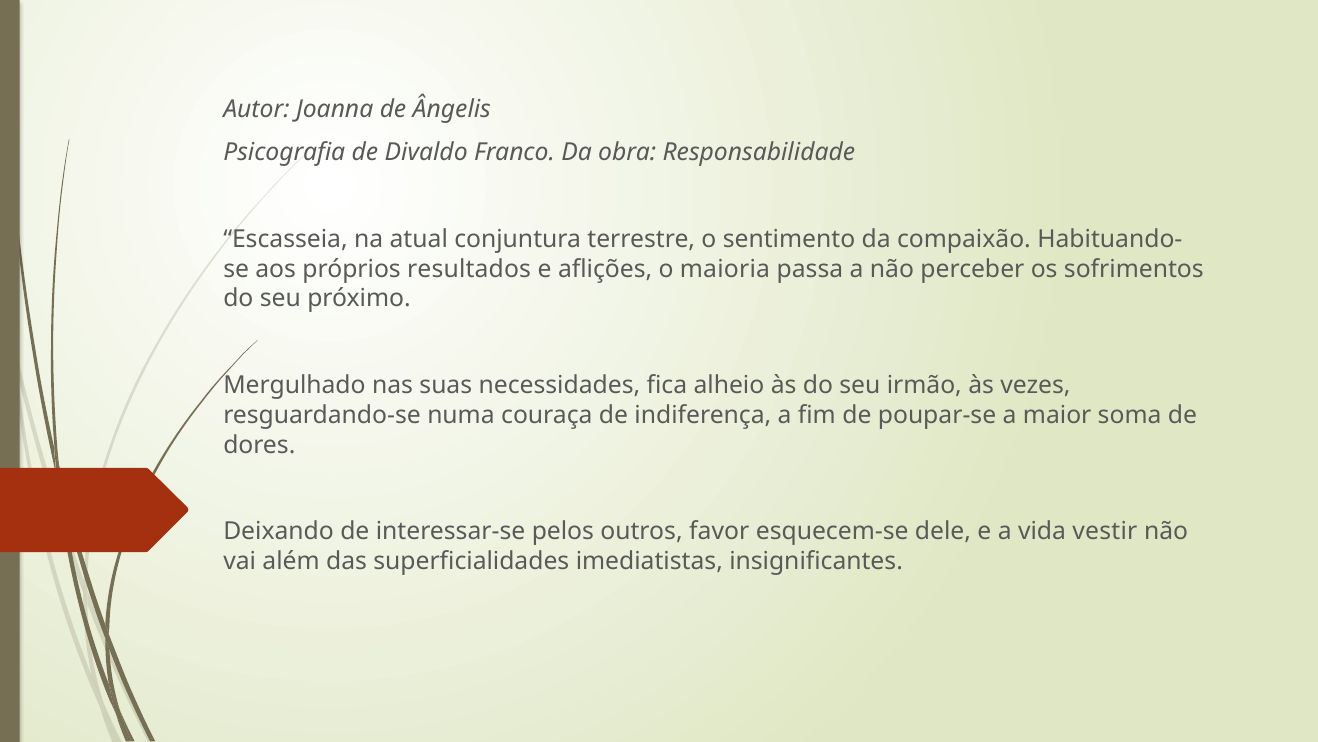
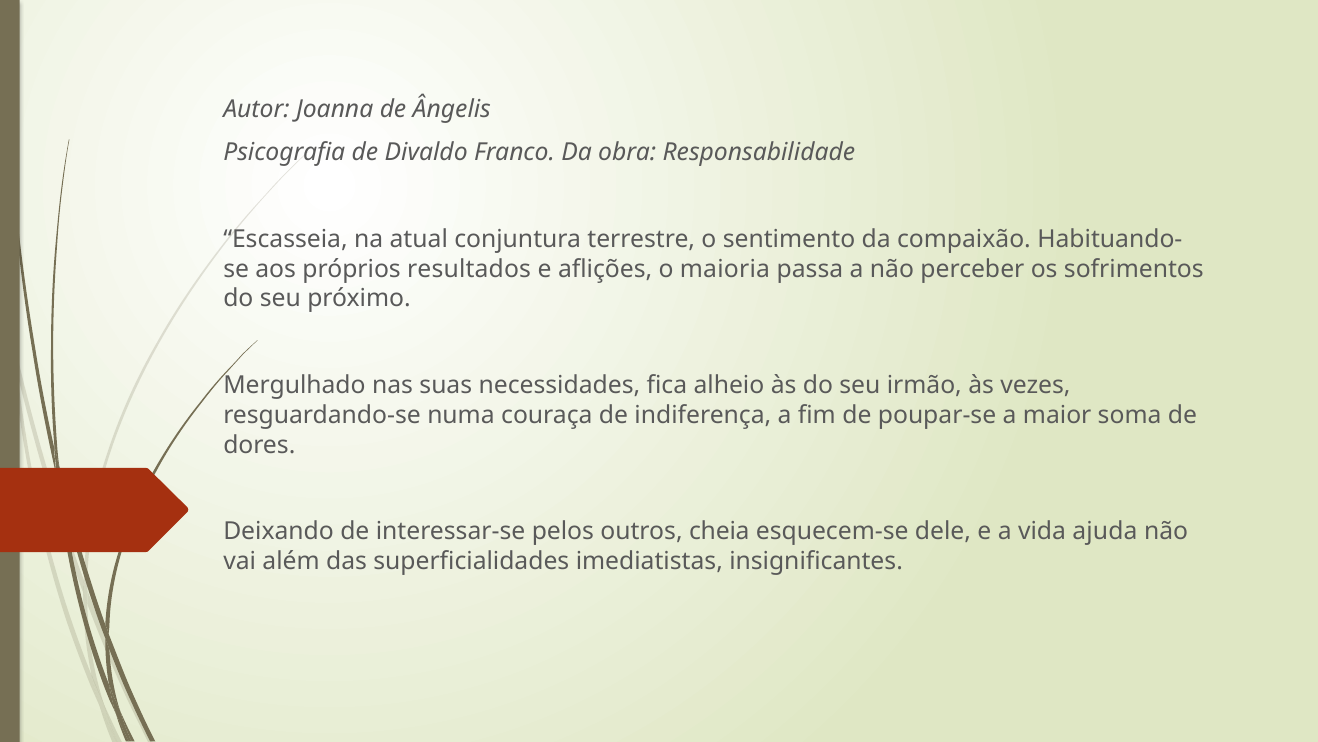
favor: favor -> cheia
vestir: vestir -> ajuda
